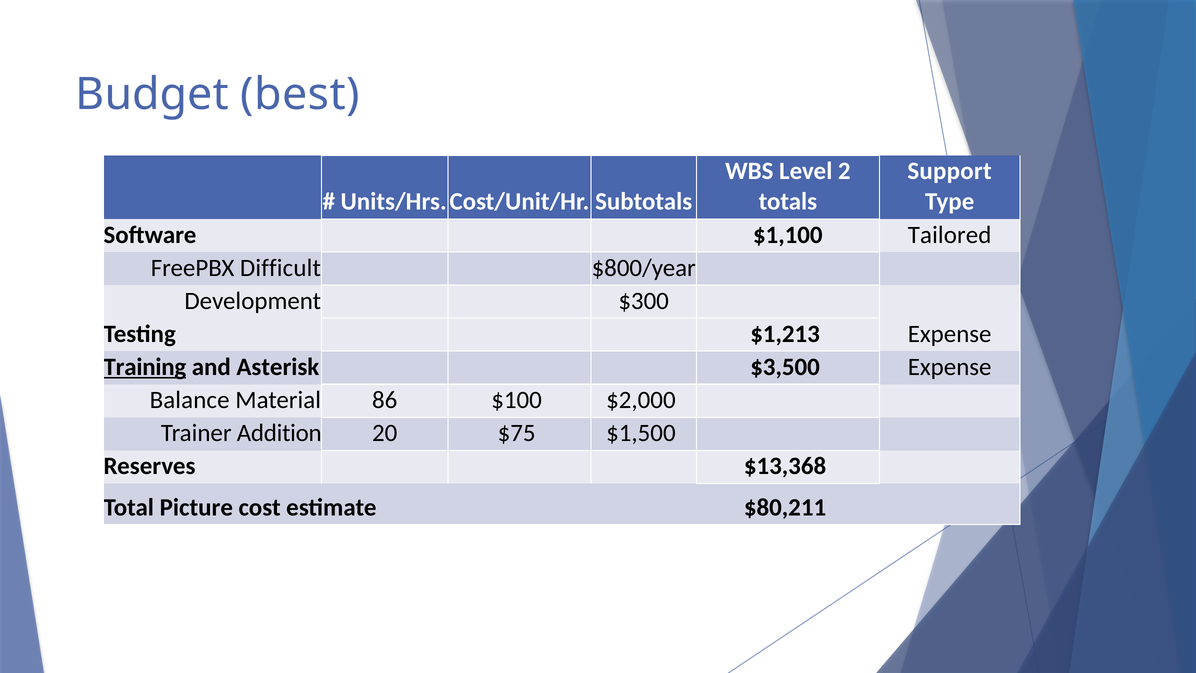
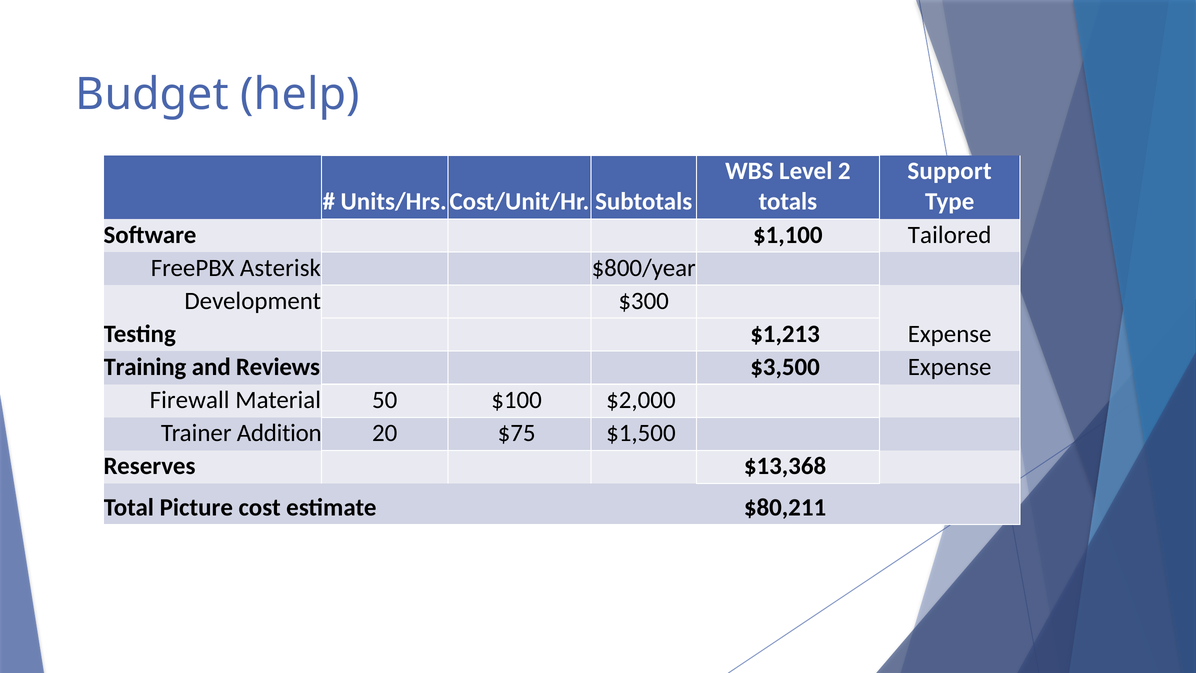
best: best -> help
Difficult: Difficult -> Asterisk
Training underline: present -> none
Asterisk: Asterisk -> Reviews
Balance: Balance -> Firewall
86: 86 -> 50
